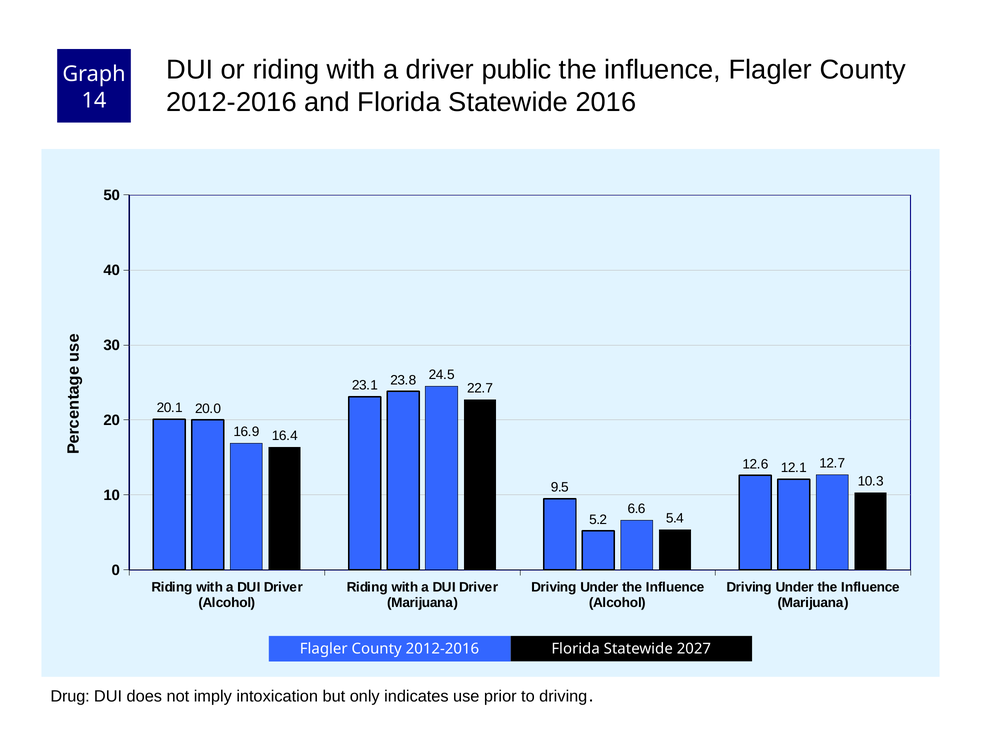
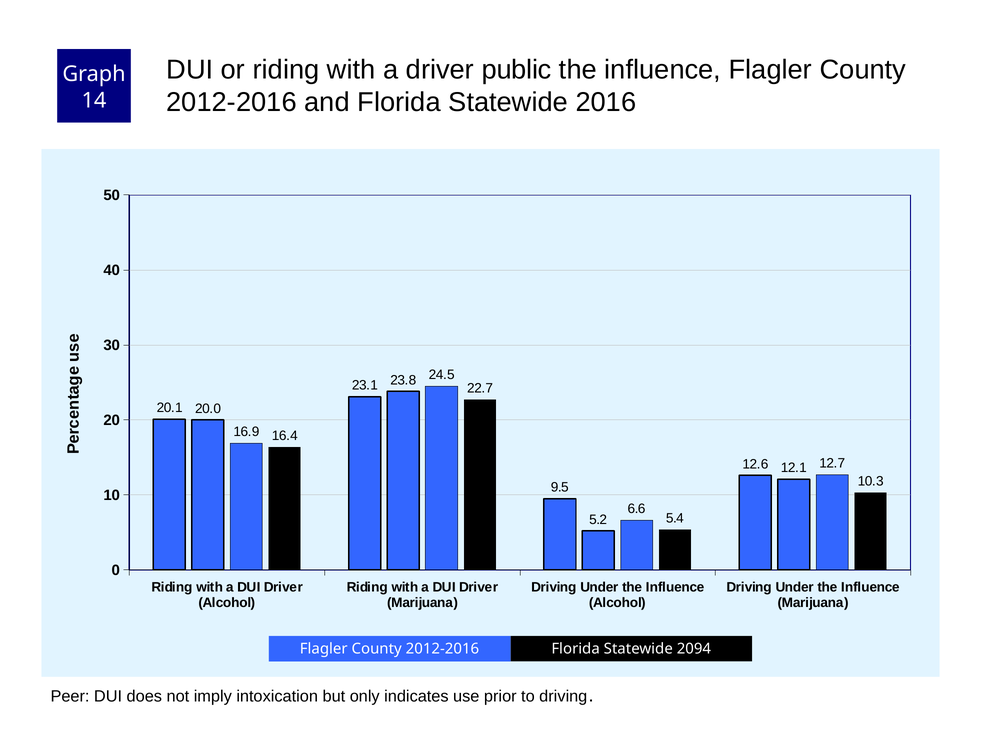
2027: 2027 -> 2094
Drug: Drug -> Peer
